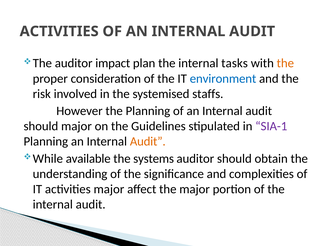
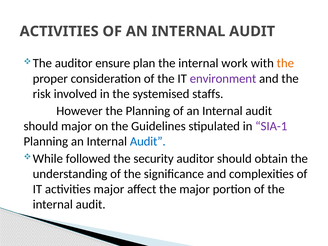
impact: impact -> ensure
tasks: tasks -> work
environment colour: blue -> purple
Audit at (148, 141) colour: orange -> blue
available: available -> followed
systems: systems -> security
